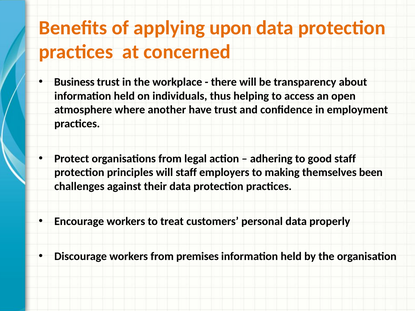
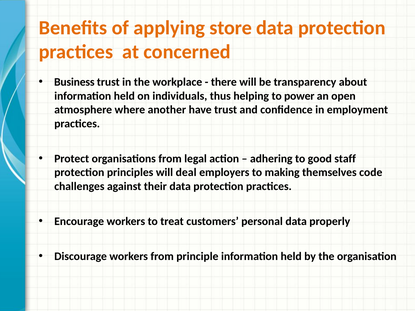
upon: upon -> store
access: access -> power
will staff: staff -> deal
been: been -> code
premises: premises -> principle
